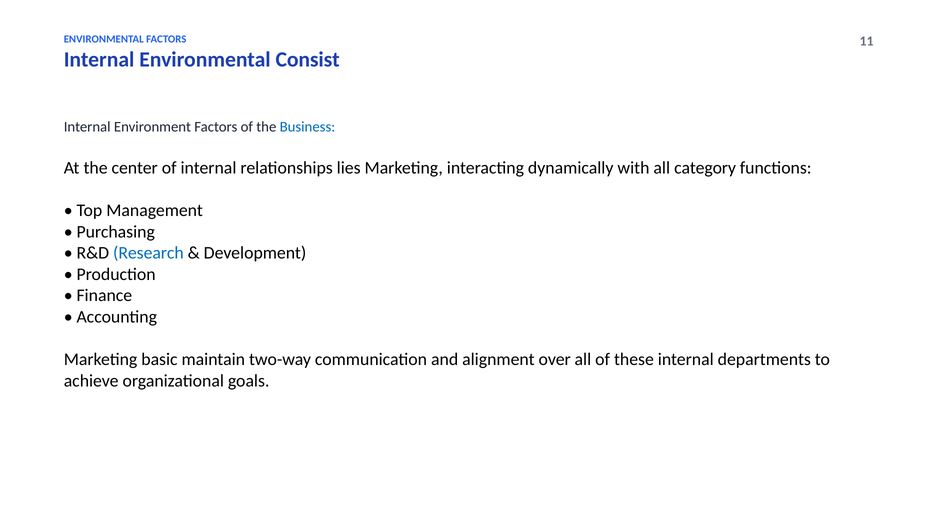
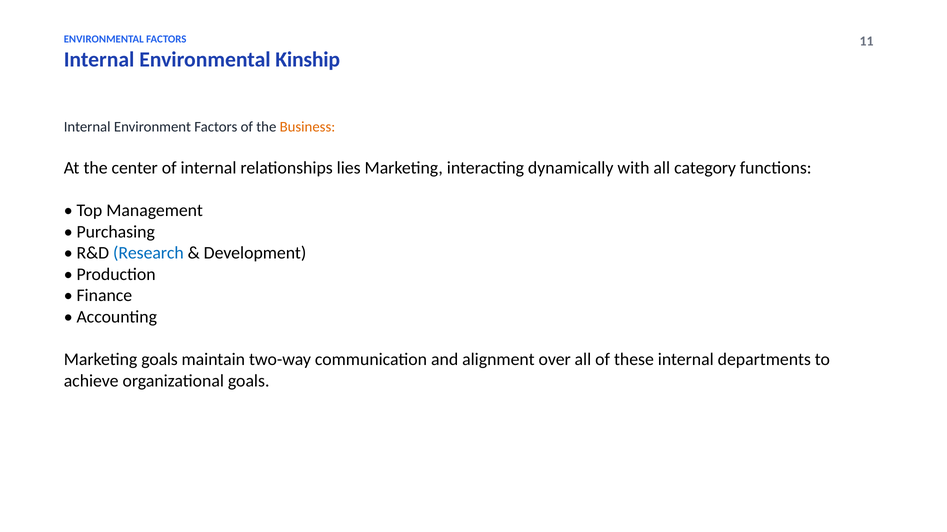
Consist: Consist -> Kinship
Business colour: blue -> orange
Marketing basic: basic -> goals
